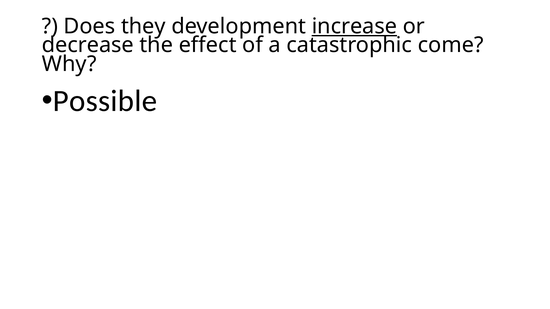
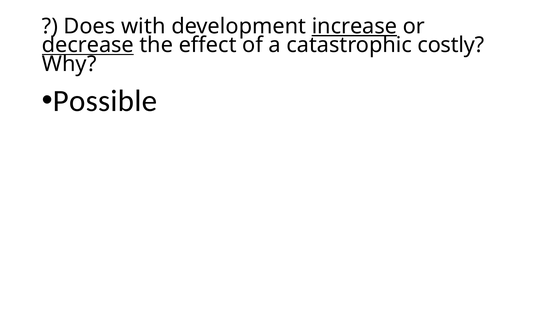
they: they -> with
decrease underline: none -> present
come: come -> costly
